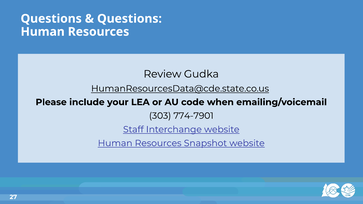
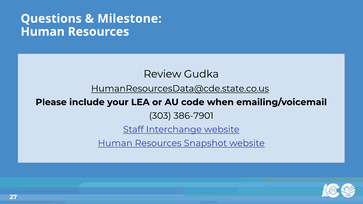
Questions at (129, 19): Questions -> Milestone
774-7901: 774-7901 -> 386-7901
